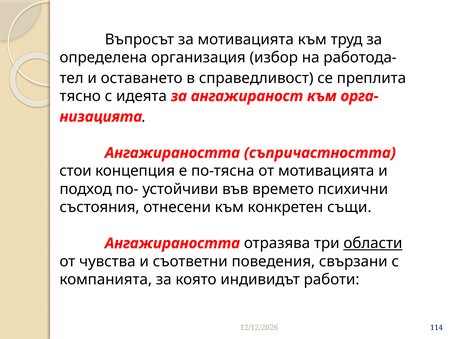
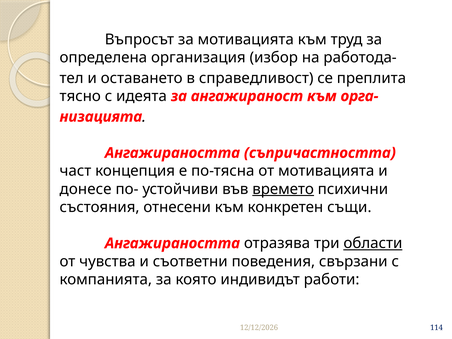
стои: стои -> част
подход: подход -> донесе
времето underline: none -> present
